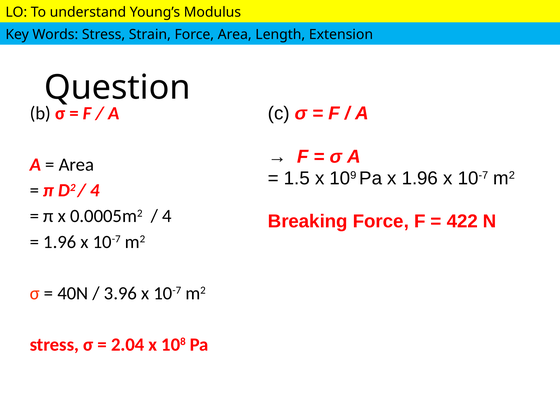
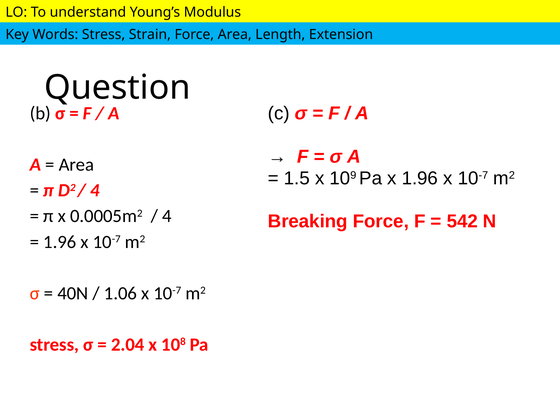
422: 422 -> 542
3.96: 3.96 -> 1.06
